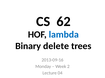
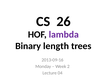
62: 62 -> 26
lambda colour: blue -> purple
delete: delete -> length
